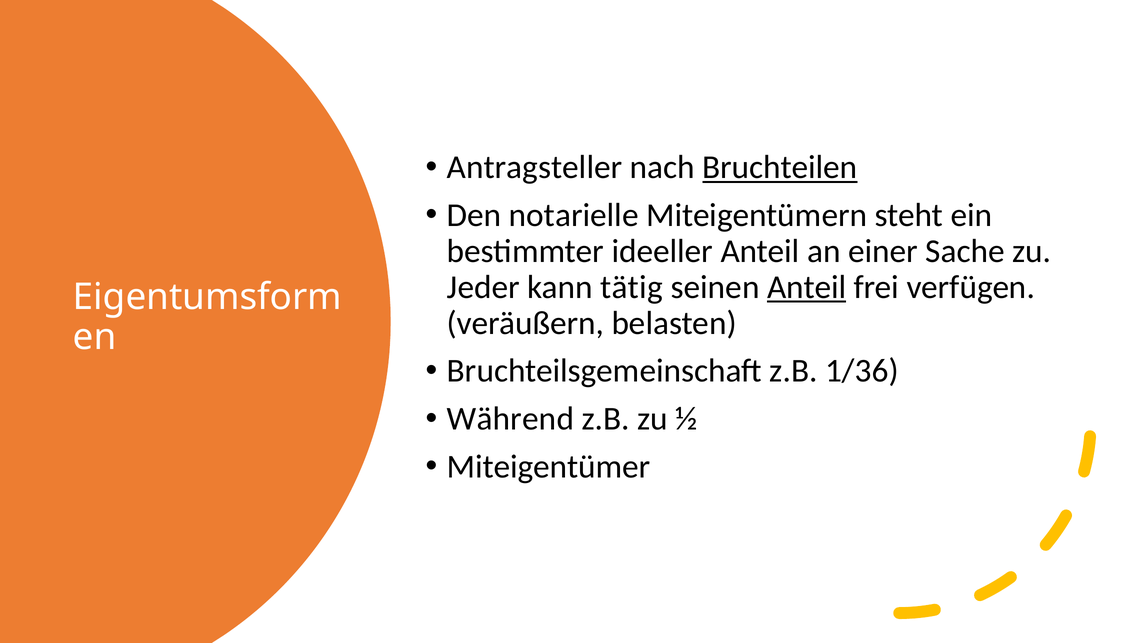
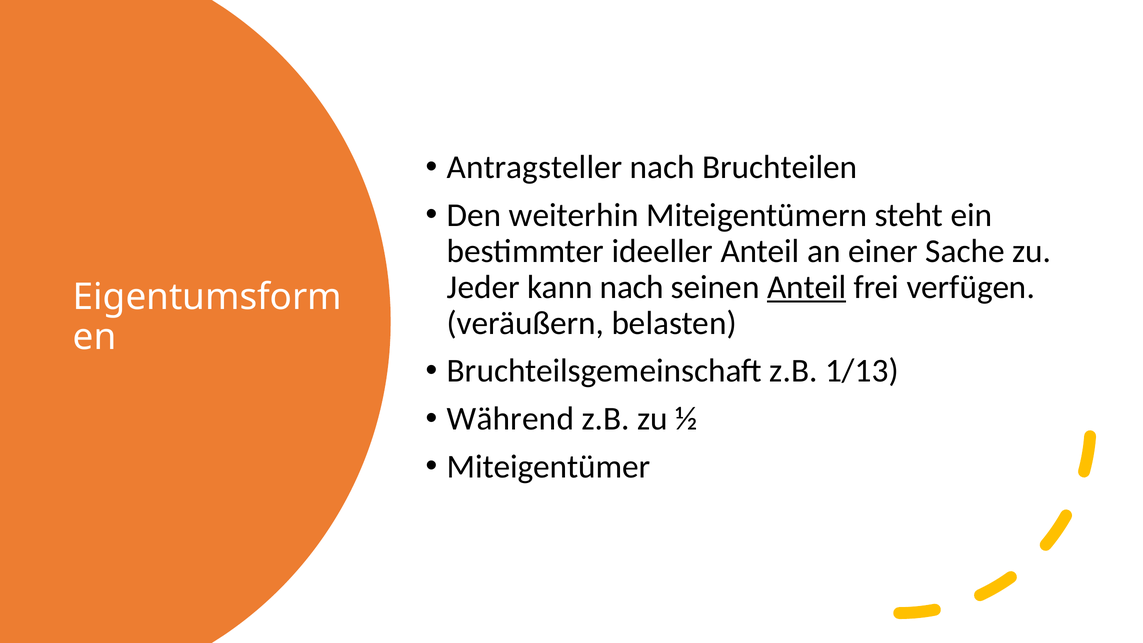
Bruchteilen underline: present -> none
notarielle: notarielle -> weiterhin
kann tätig: tätig -> nach
1/36: 1/36 -> 1/13
